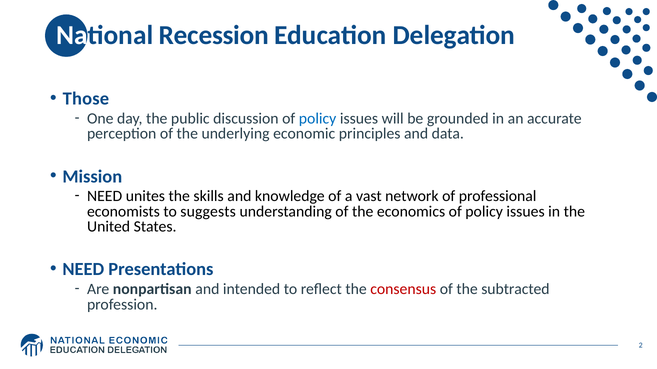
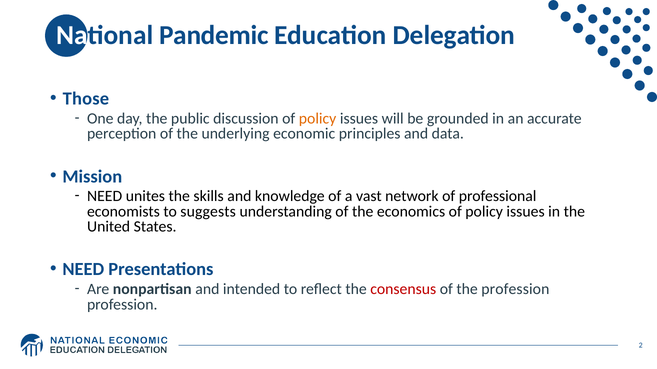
Recession: Recession -> Pandemic
policy at (318, 119) colour: blue -> orange
the subtracted: subtracted -> profession
